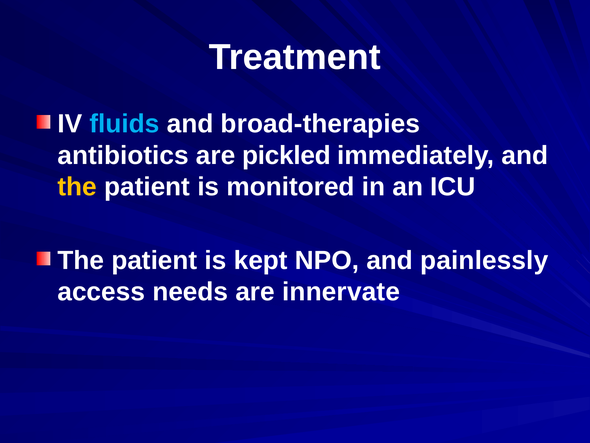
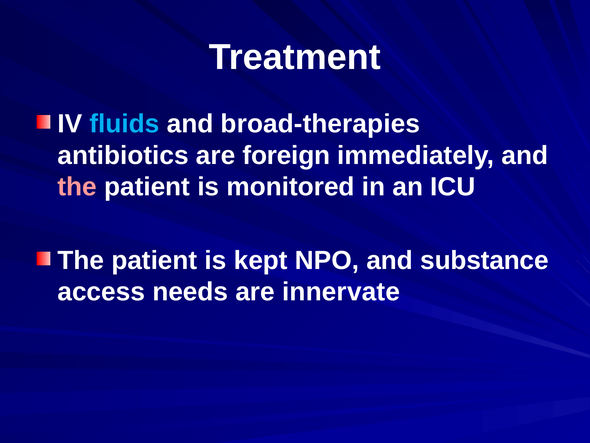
pickled: pickled -> foreign
the at (77, 187) colour: yellow -> pink
painlessly: painlessly -> substance
